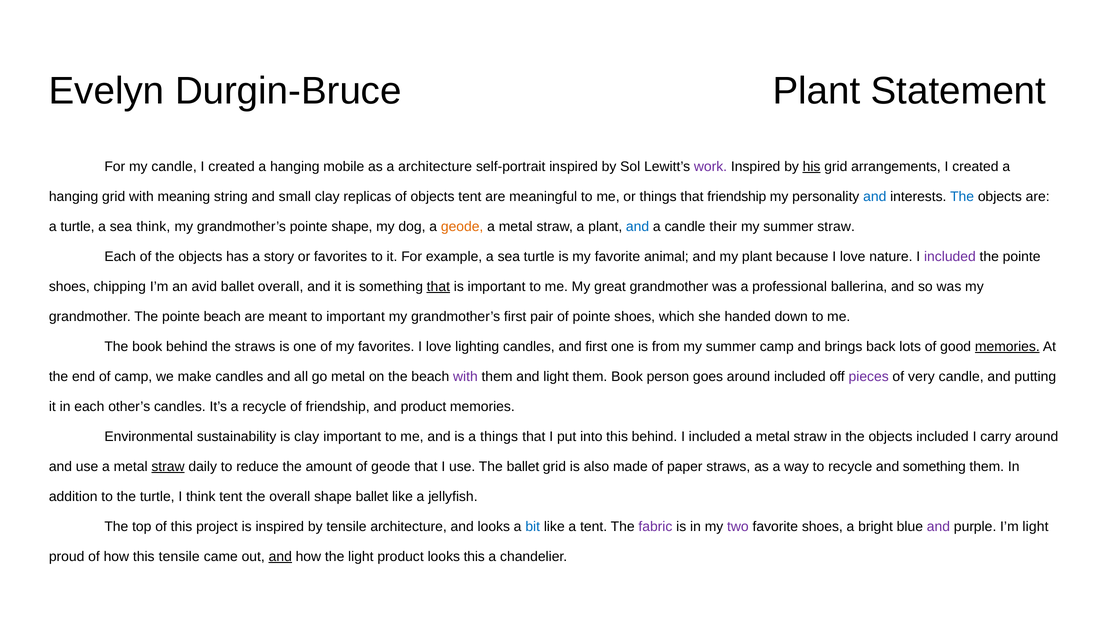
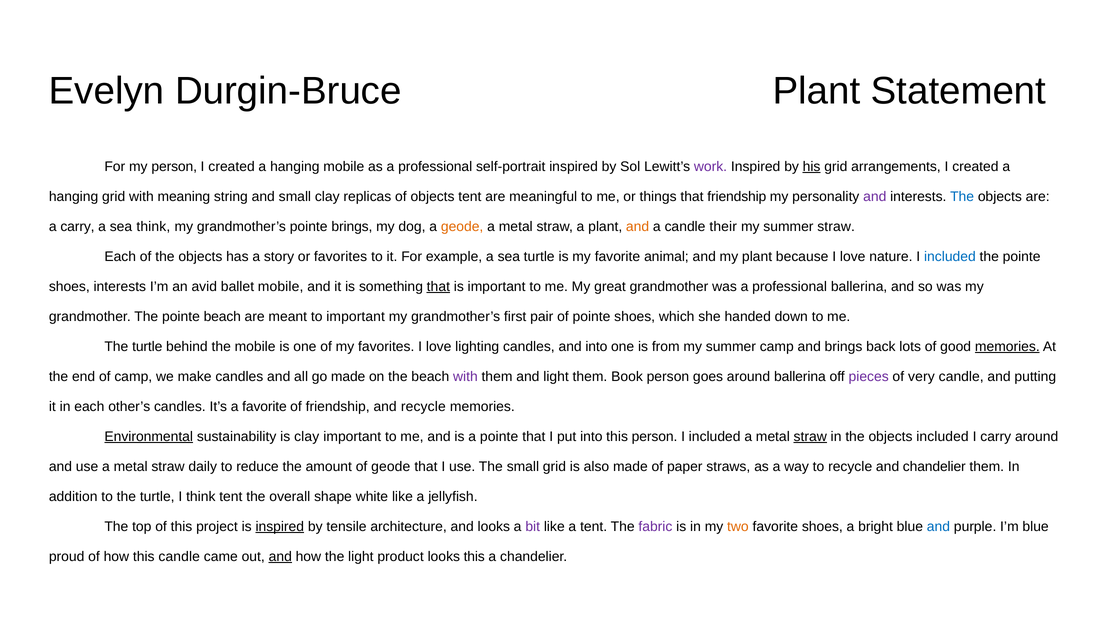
my candle: candle -> person
as a architecture: architecture -> professional
and at (875, 197) colour: blue -> purple
a turtle: turtle -> carry
pointe shape: shape -> brings
and at (638, 227) colour: blue -> orange
included at (950, 257) colour: purple -> blue
shoes chipping: chipping -> interests
ballet overall: overall -> mobile
book at (147, 347): book -> turtle
the straws: straws -> mobile
and first: first -> into
go metal: metal -> made
around included: included -> ballerina
a recycle: recycle -> favorite
and product: product -> recycle
Environmental underline: none -> present
a things: things -> pointe
this behind: behind -> person
straw at (810, 437) underline: none -> present
straw at (168, 467) underline: present -> none
The ballet: ballet -> small
and something: something -> chandelier
shape ballet: ballet -> white
inspired at (280, 527) underline: none -> present
bit colour: blue -> purple
two colour: purple -> orange
and at (938, 527) colour: purple -> blue
I’m light: light -> blue
this tensile: tensile -> candle
